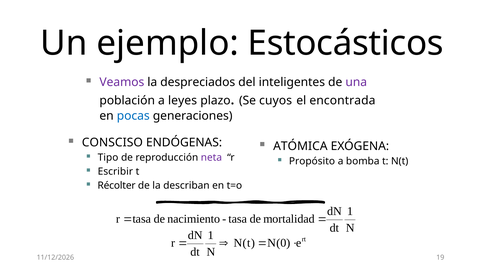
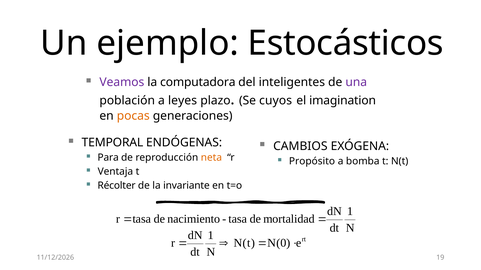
despreciados: despreciados -> computadora
encontrada: encontrada -> imagination
pocas colour: blue -> orange
CONSCISO: CONSCISO -> TEMPORAL
ATÓMICA: ATÓMICA -> CAMBIOS
Tipo: Tipo -> Para
neta colour: purple -> orange
Escribir: Escribir -> Ventaja
describan: describan -> invariante
